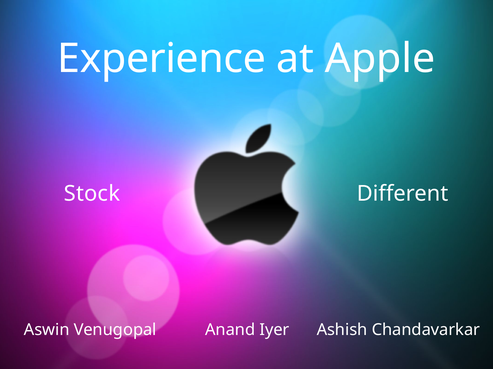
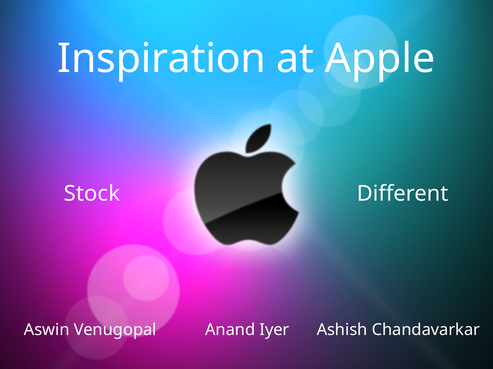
Experience: Experience -> Inspiration
